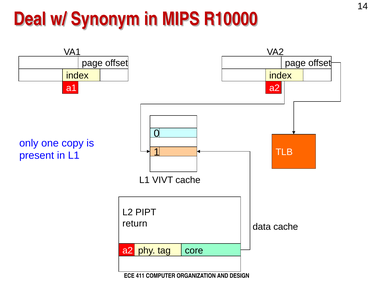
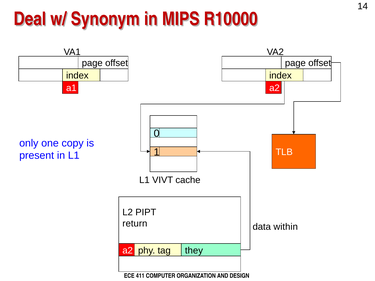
data cache: cache -> within
core: core -> they
